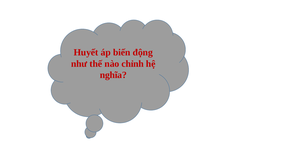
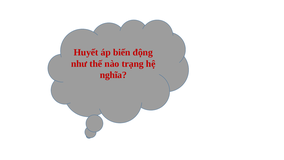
chỉnh: chỉnh -> trạng
